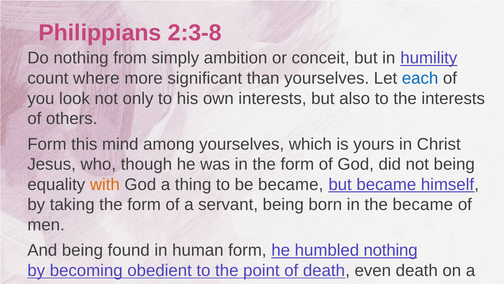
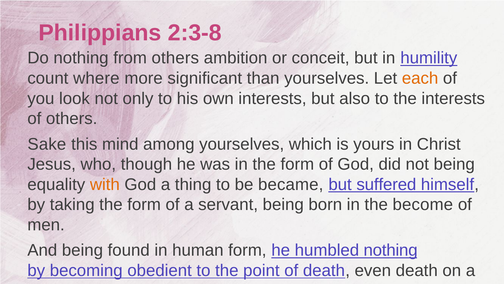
from simply: simply -> others
each colour: blue -> orange
Form at (47, 144): Form -> Sake
but became: became -> suffered
the became: became -> become
